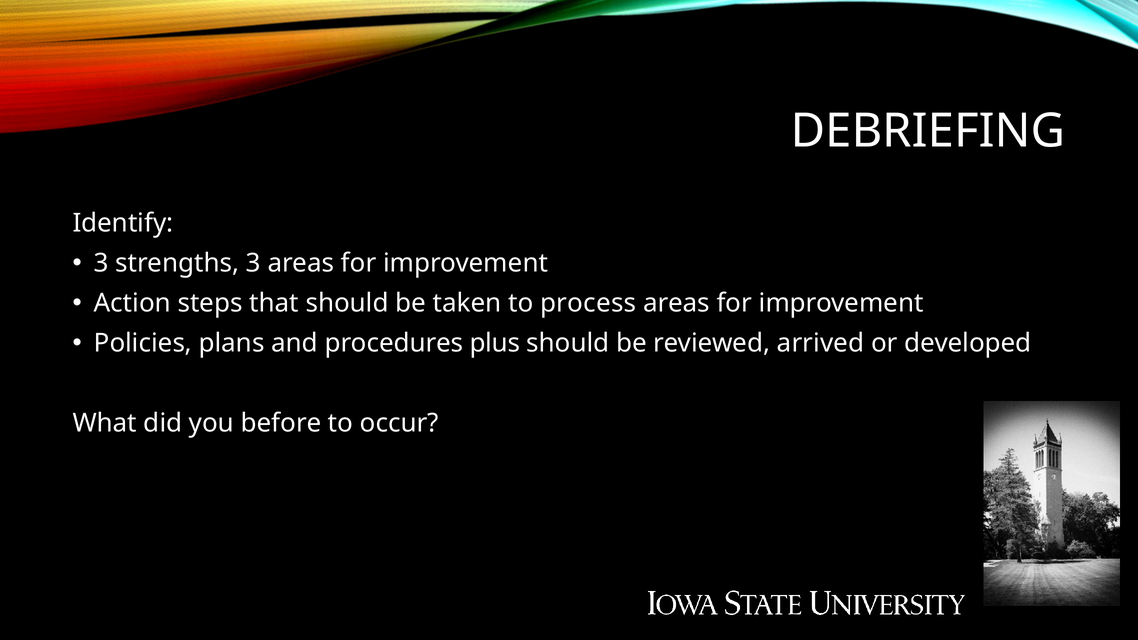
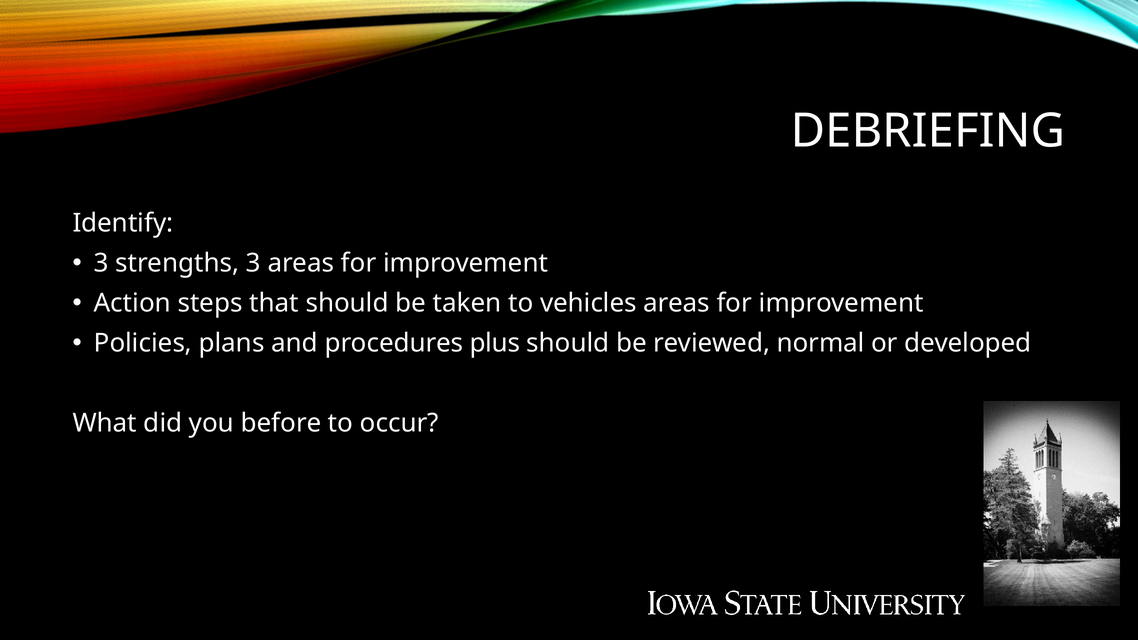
process: process -> vehicles
arrived: arrived -> normal
